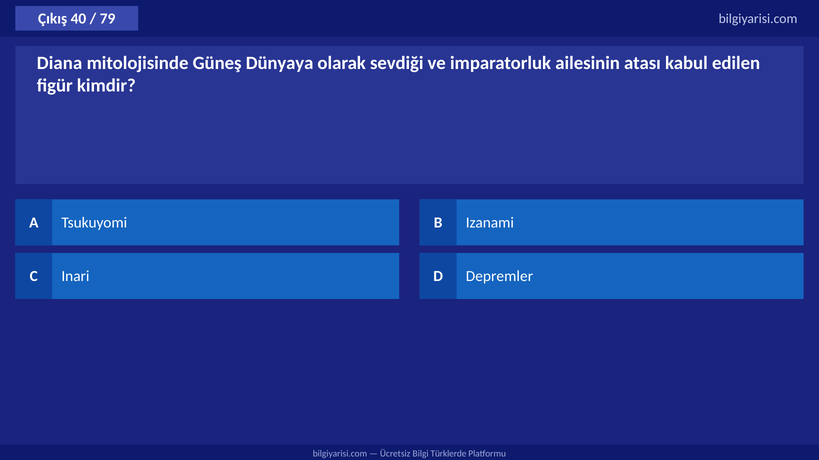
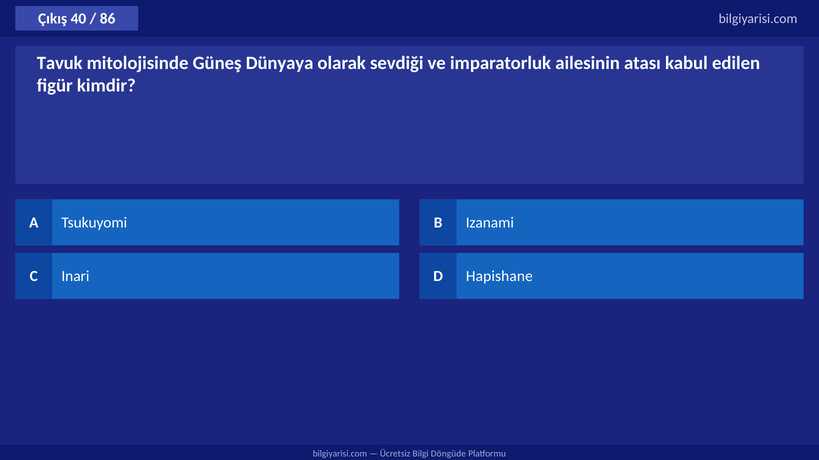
79: 79 -> 86
Diana: Diana -> Tavuk
Depremler: Depremler -> Hapishane
Türklerde: Türklerde -> Döngüde
